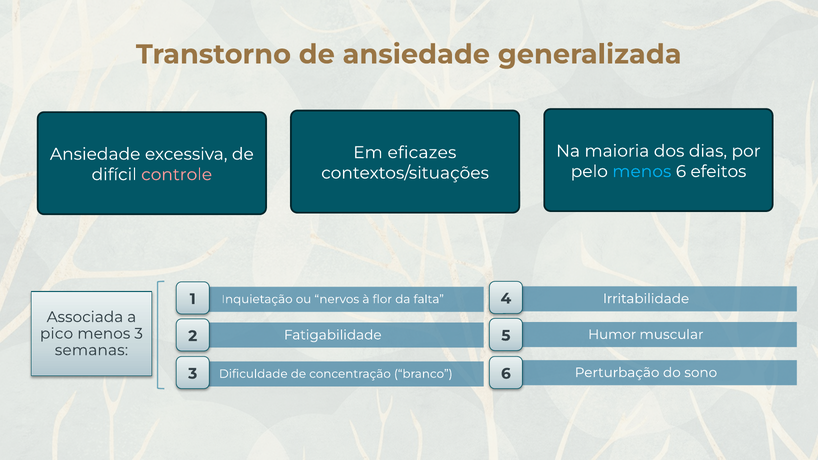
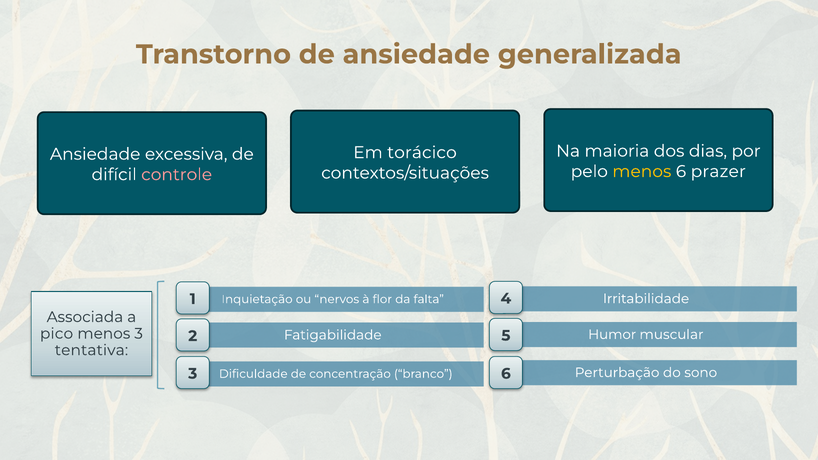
eficazes: eficazes -> torácico
menos at (642, 172) colour: light blue -> yellow
efeitos: efeitos -> prazer
semanas: semanas -> tentativa
